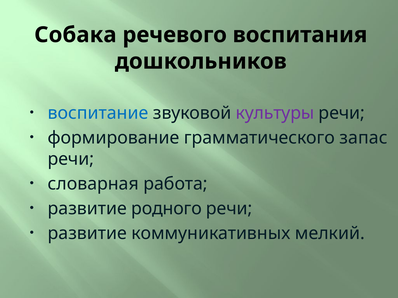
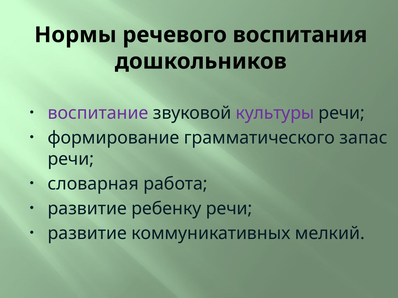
Собака: Собака -> Нормы
воспитание colour: blue -> purple
родного: родного -> ребенку
